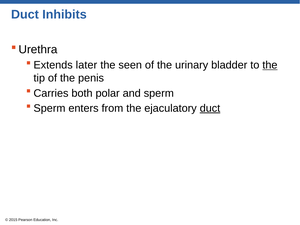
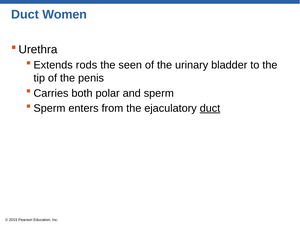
Inhibits: Inhibits -> Women
later: later -> rods
the at (270, 65) underline: present -> none
